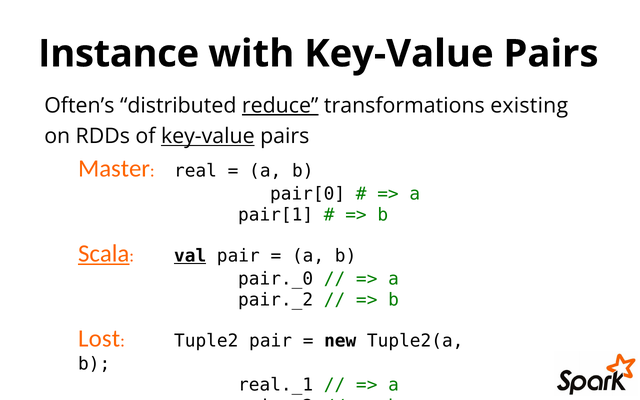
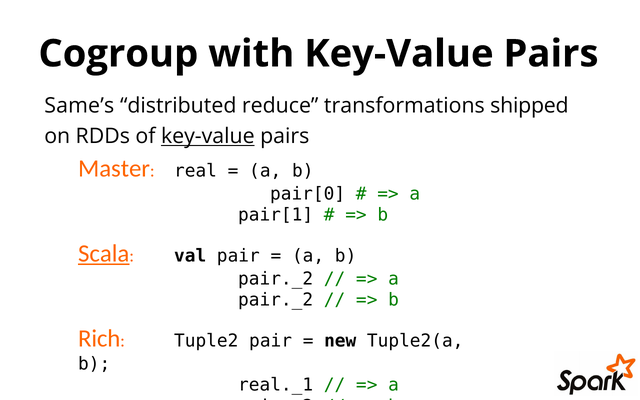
Instance: Instance -> Cogroup
Often’s: Often’s -> Same’s
reduce underline: present -> none
existing: existing -> shipped
val underline: present -> none
pair._0 at (276, 279): pair._0 -> pair._2
Lost: Lost -> Rich
